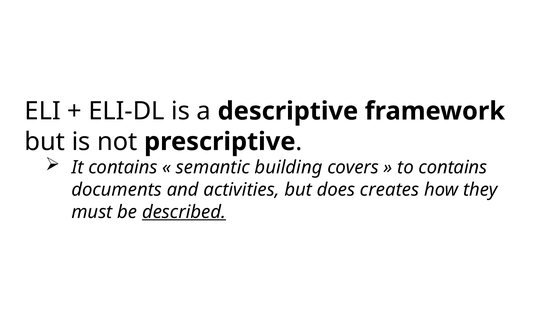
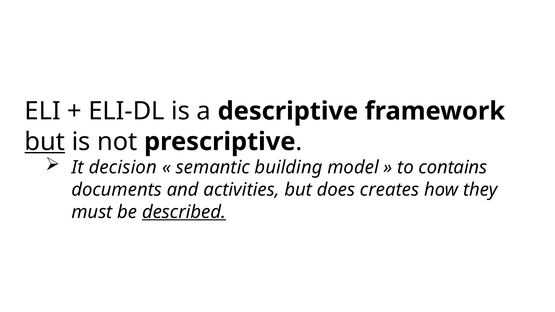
but at (45, 142) underline: none -> present
It contains: contains -> decision
covers: covers -> model
